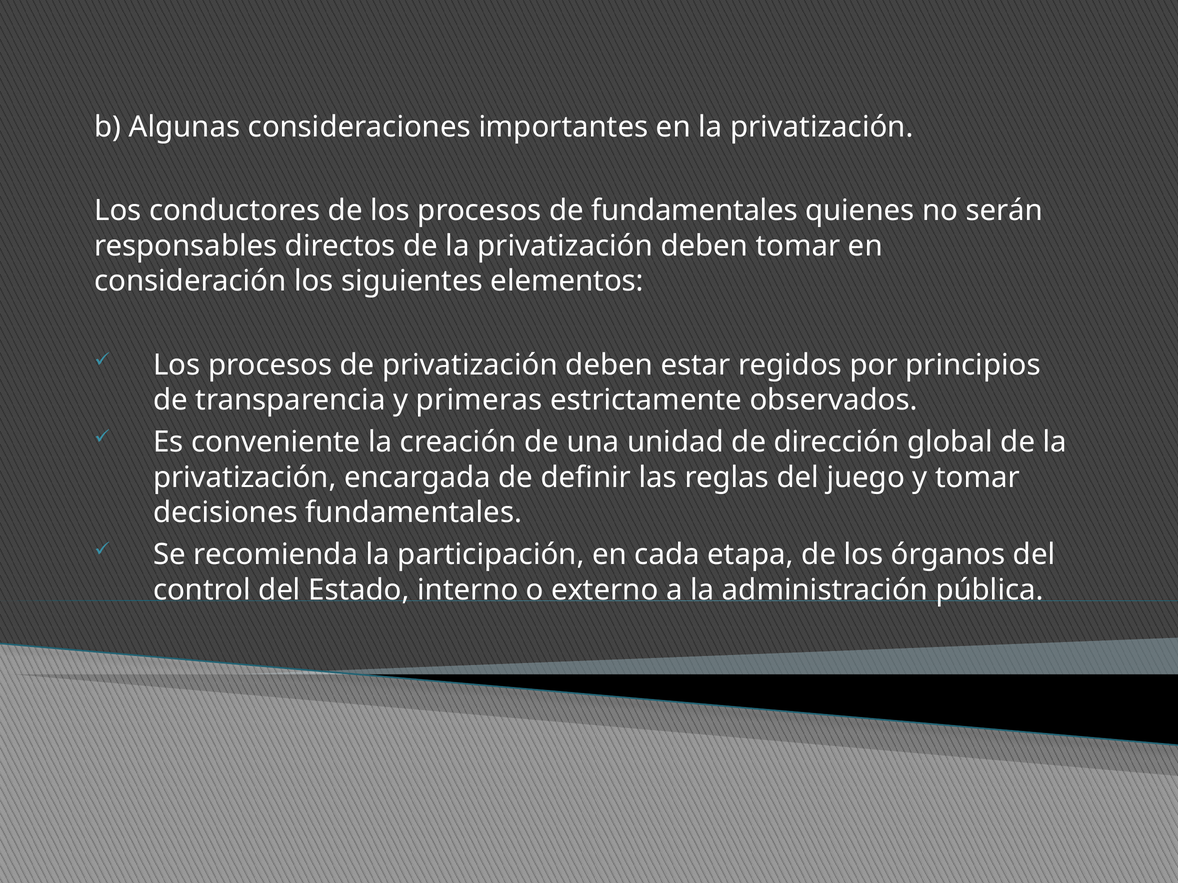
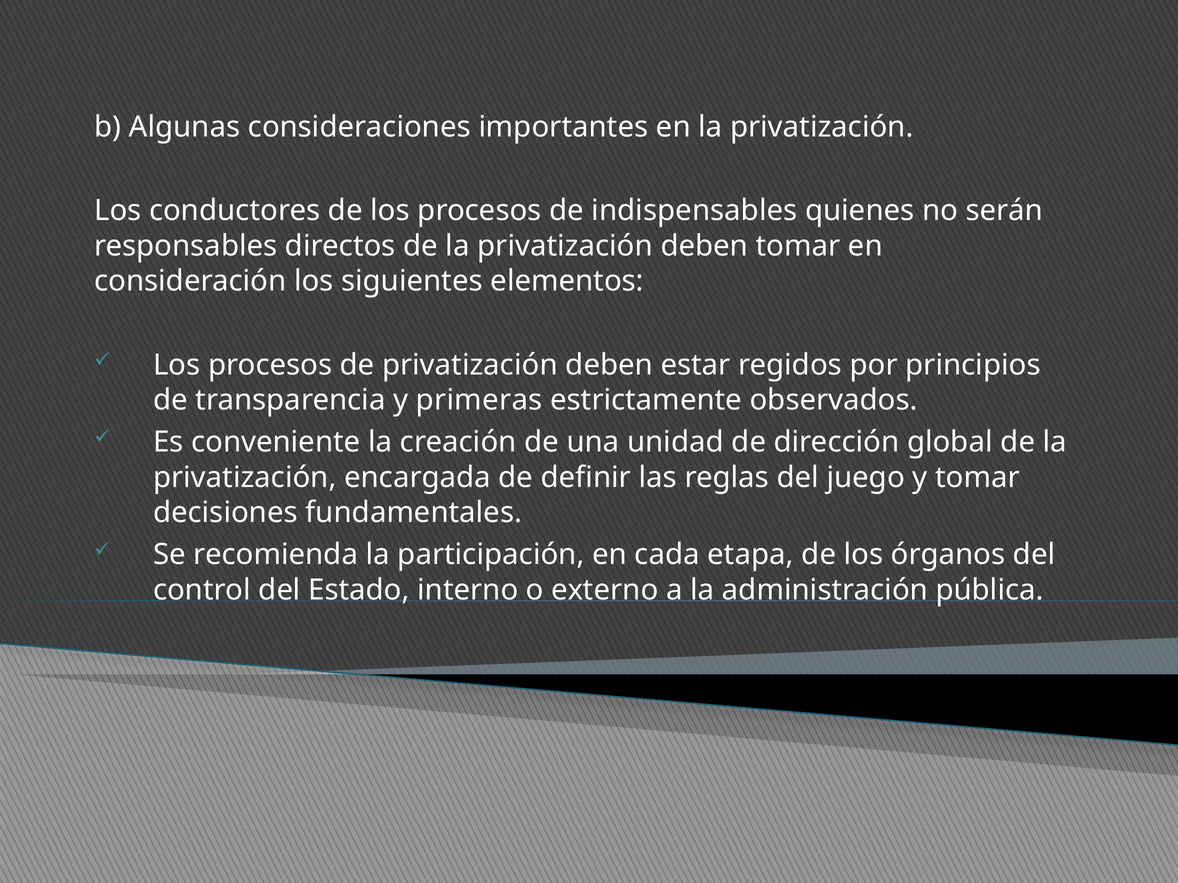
de fundamentales: fundamentales -> indispensables
